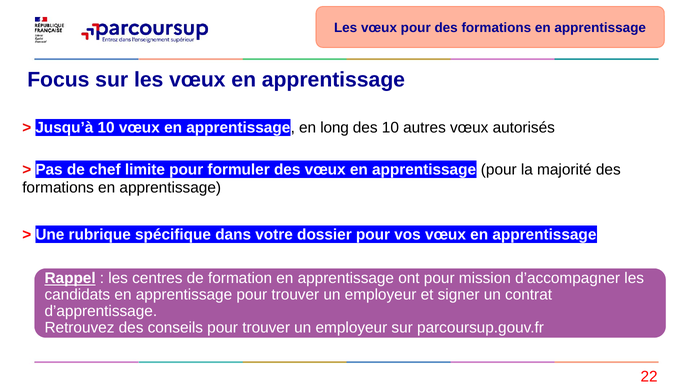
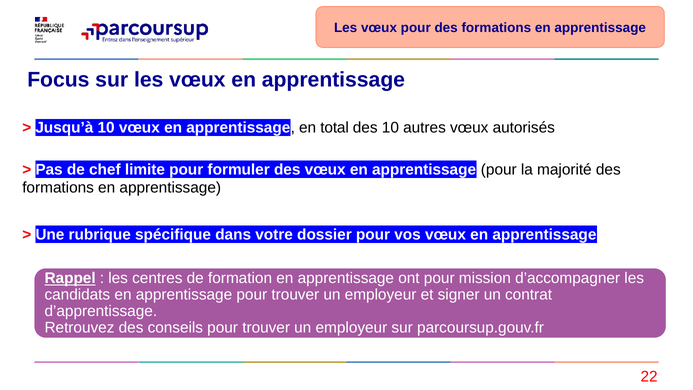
long: long -> total
